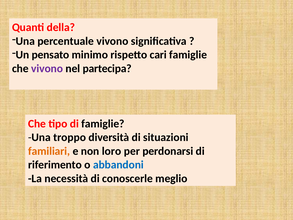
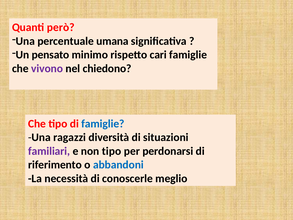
della: della -> però
percentuale vivono: vivono -> umana
partecipa: partecipa -> chiedono
famiglie at (103, 124) colour: black -> blue
troppo: troppo -> ragazzi
familiari colour: orange -> purple
non loro: loro -> tipo
